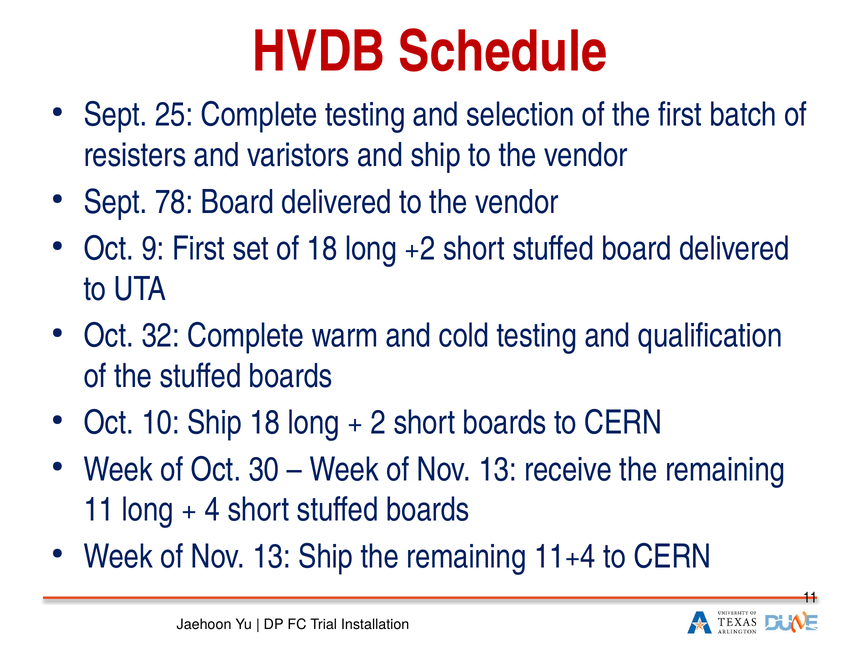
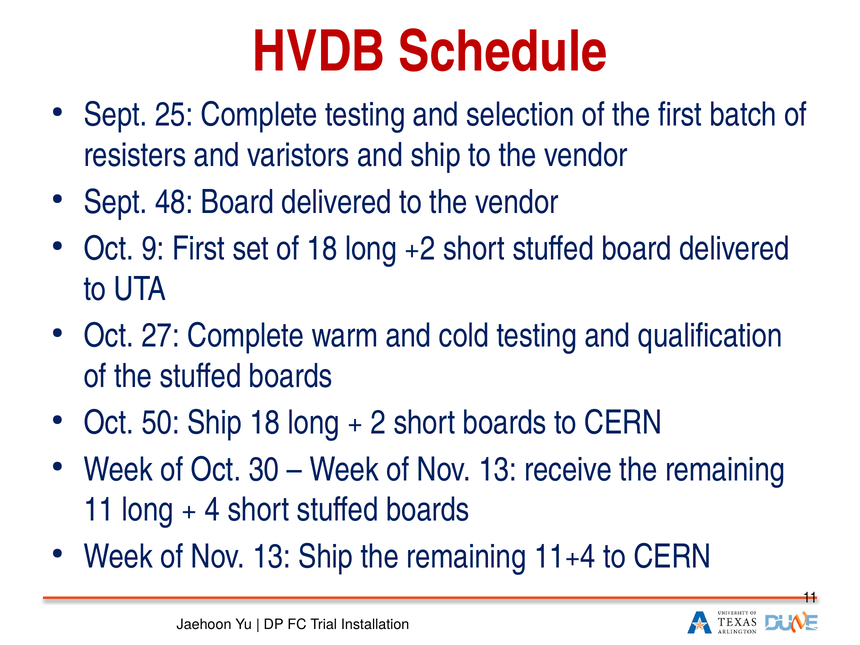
78: 78 -> 48
32: 32 -> 27
10: 10 -> 50
